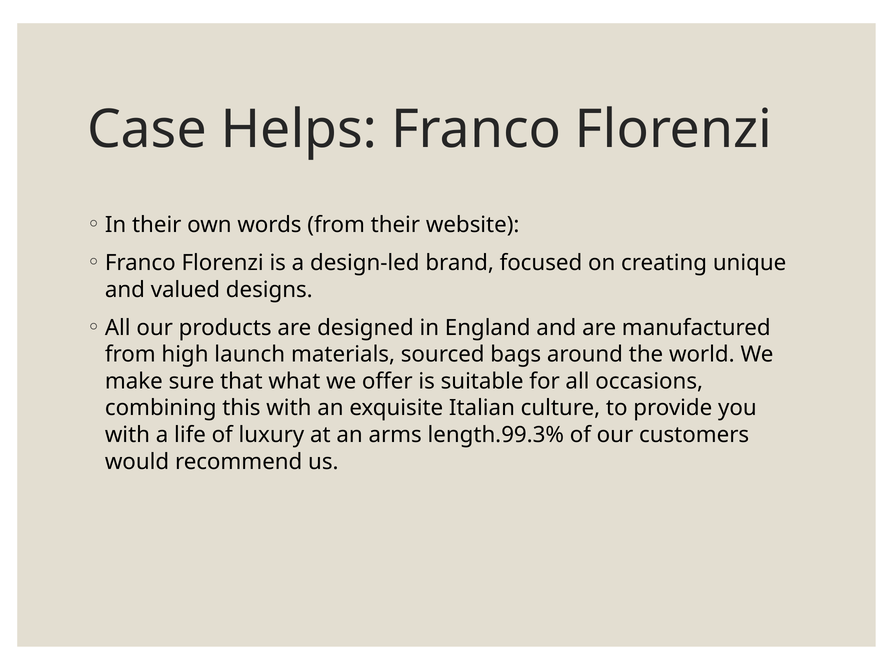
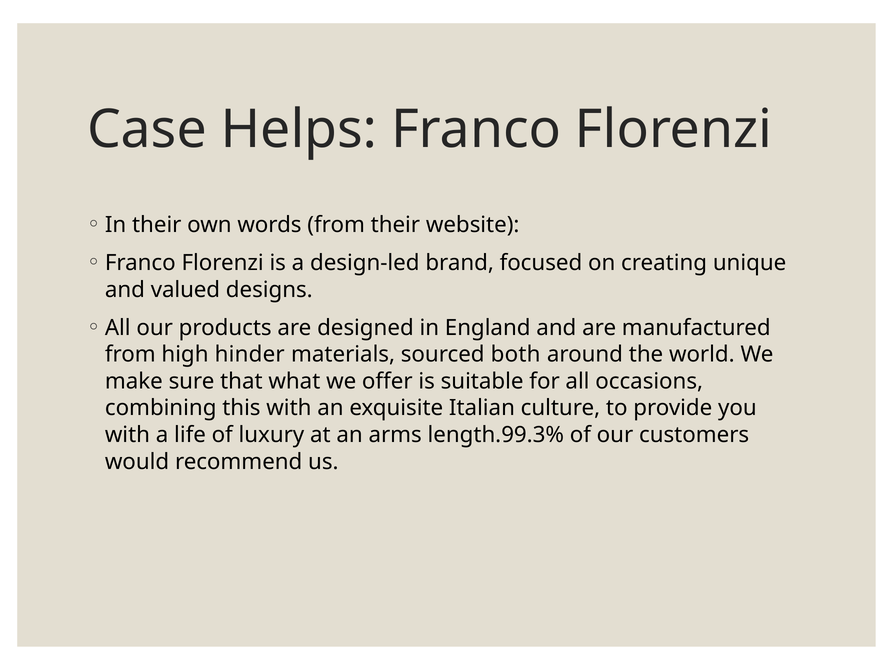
launch: launch -> hinder
bags: bags -> both
